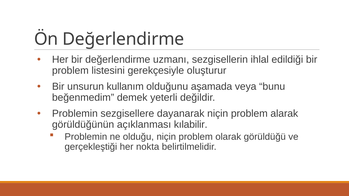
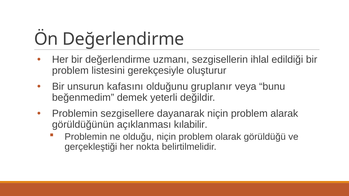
kullanım: kullanım -> kafasını
aşamada: aşamada -> gruplanır
